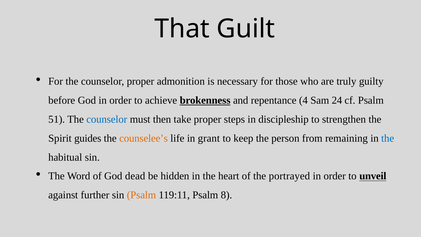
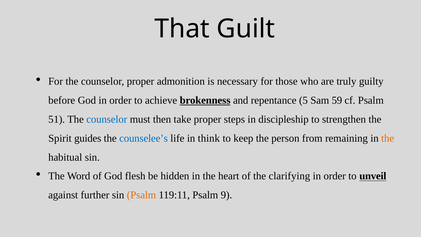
4: 4 -> 5
24: 24 -> 59
counselee’s colour: orange -> blue
grant: grant -> think
the at (388, 138) colour: blue -> orange
dead: dead -> flesh
portrayed: portrayed -> clarifying
8: 8 -> 9
